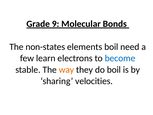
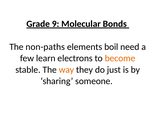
non-states: non-states -> non-paths
become colour: blue -> orange
do boil: boil -> just
velocities: velocities -> someone
